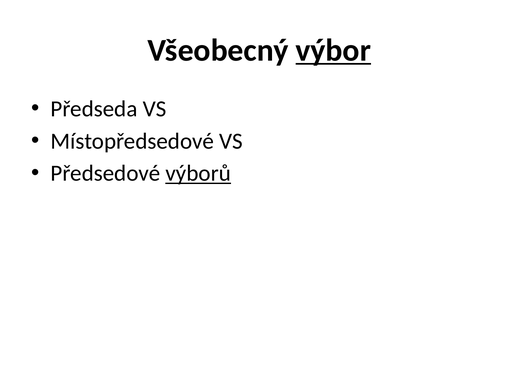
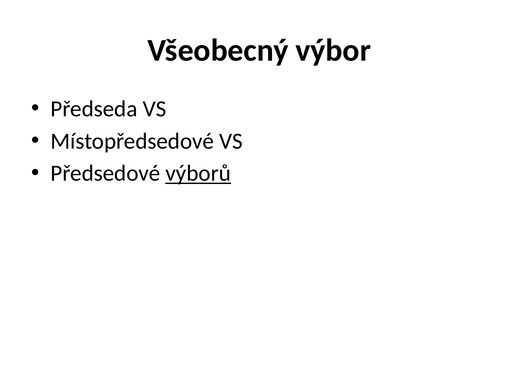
výbor underline: present -> none
